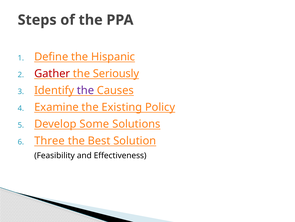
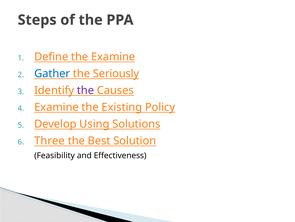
the Hispanic: Hispanic -> Examine
Gather colour: red -> blue
Some: Some -> Using
